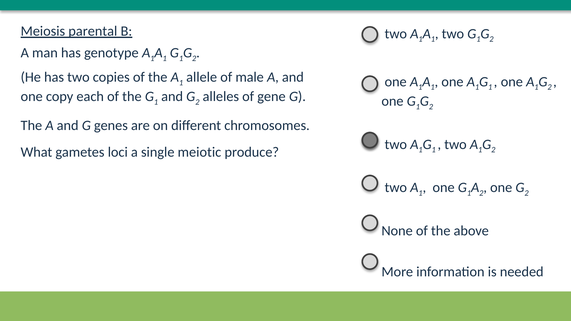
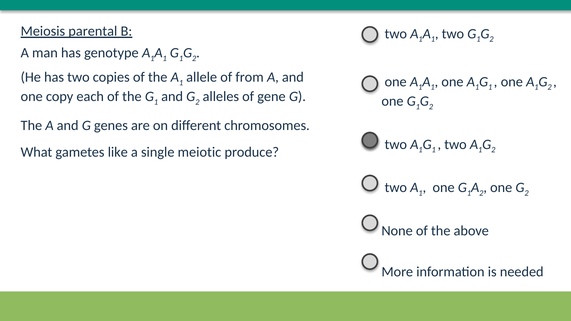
male: male -> from
loci: loci -> like
